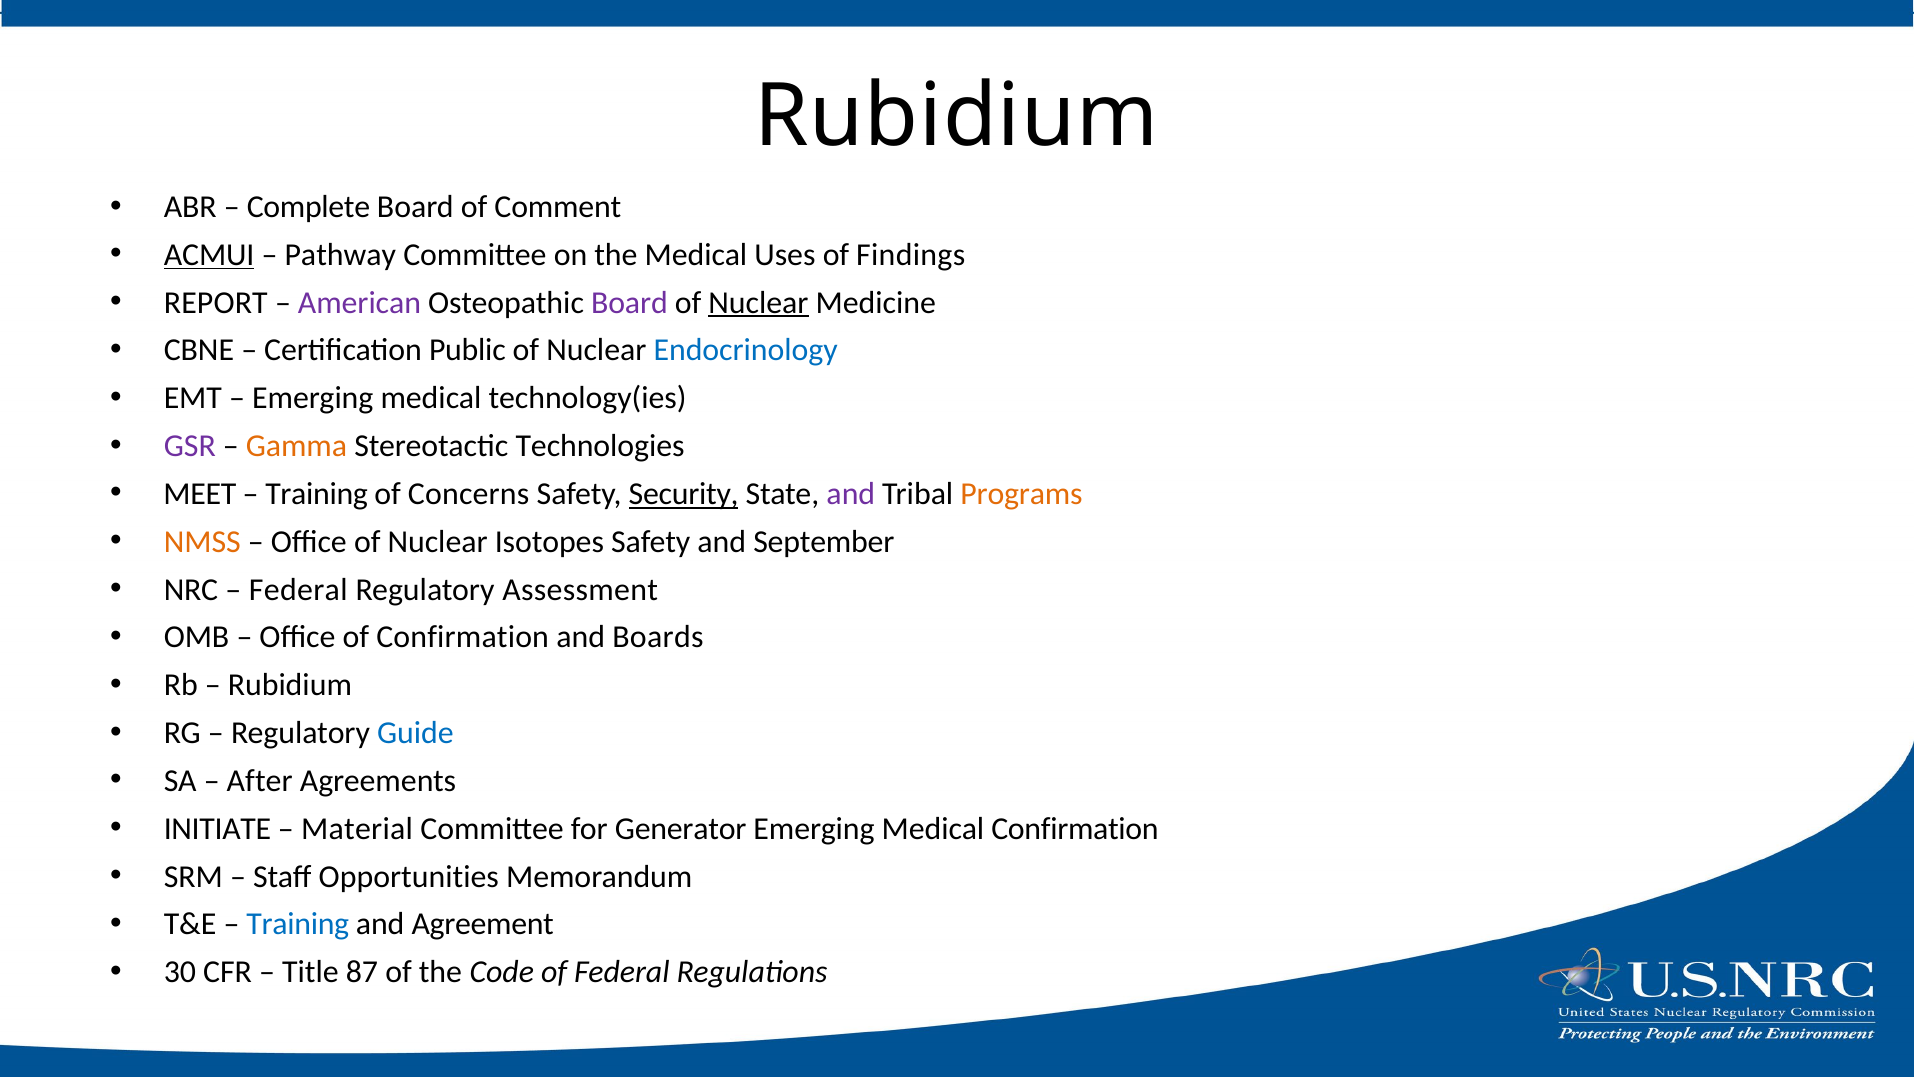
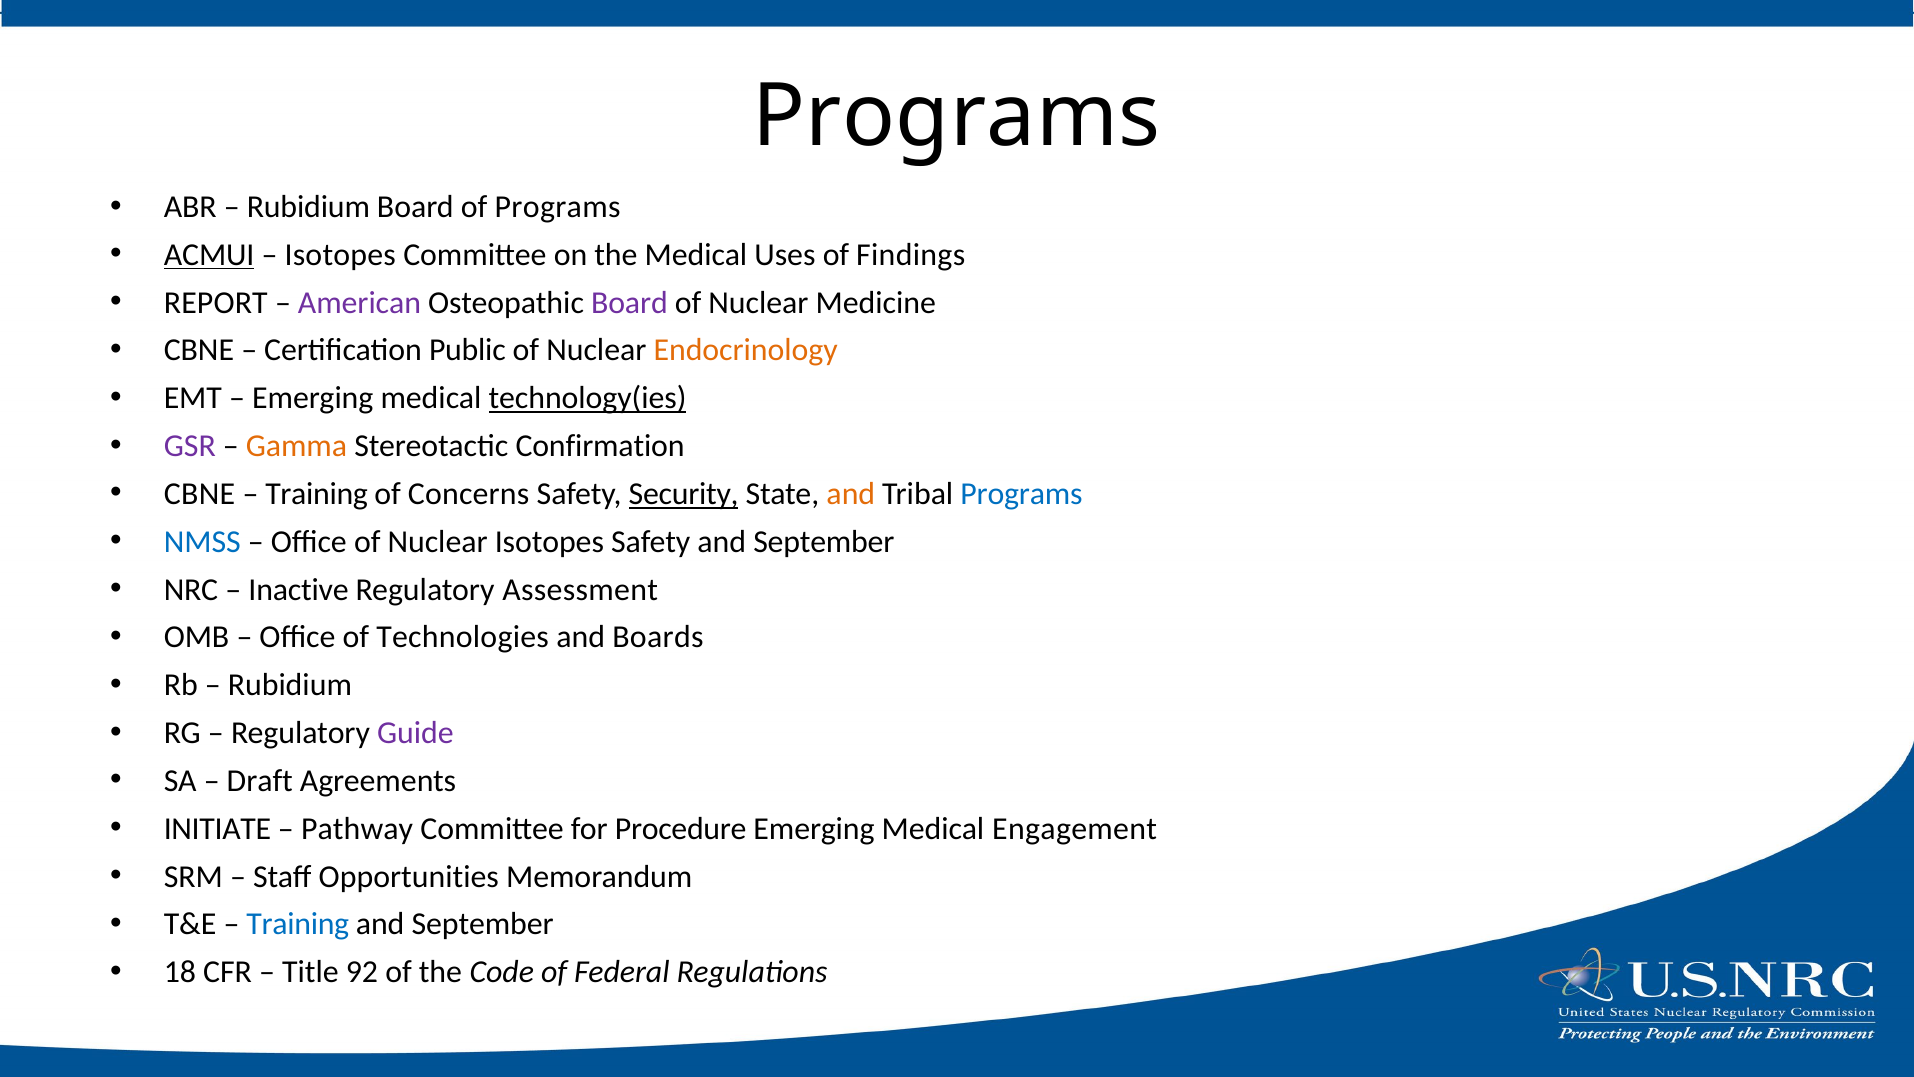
Rubidium at (956, 117): Rubidium -> Programs
Complete at (308, 207): Complete -> Rubidium
of Comment: Comment -> Programs
Pathway at (340, 255): Pathway -> Isotopes
Nuclear at (758, 303) underline: present -> none
Endocrinology colour: blue -> orange
technology(ies underline: none -> present
Technologies: Technologies -> Confirmation
MEET at (200, 494): MEET -> CBNE
and at (851, 494) colour: purple -> orange
Programs at (1022, 494) colour: orange -> blue
NMSS colour: orange -> blue
Federal at (298, 589): Federal -> Inactive
of Confirmation: Confirmation -> Technologies
Guide colour: blue -> purple
After: After -> Draft
Material: Material -> Pathway
Generator: Generator -> Procedure
Medical Confirmation: Confirmation -> Engagement
Agreement at (483, 924): Agreement -> September
30: 30 -> 18
87: 87 -> 92
